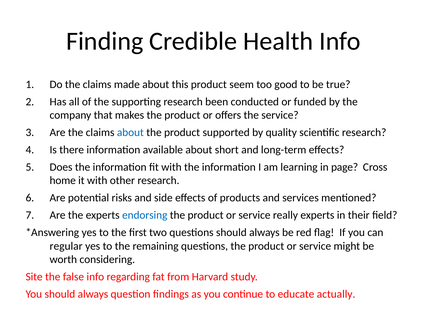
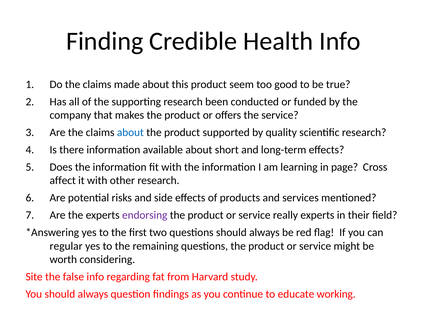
home: home -> affect
endorsing colour: blue -> purple
actually: actually -> working
